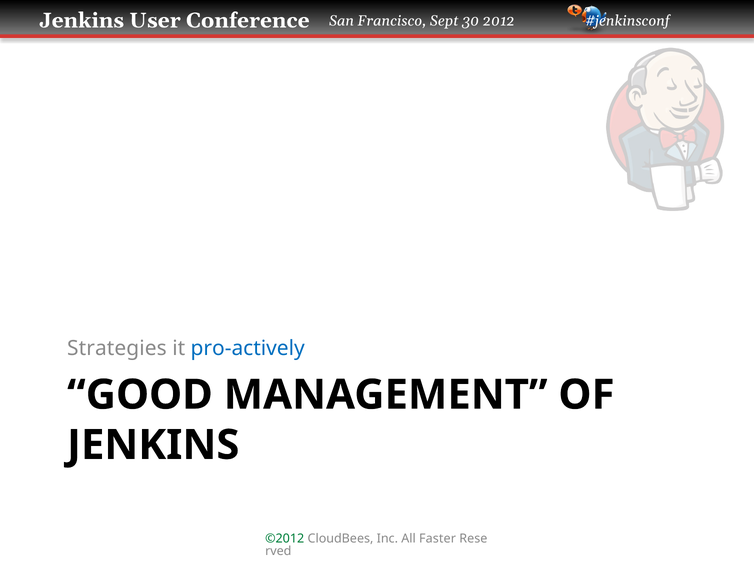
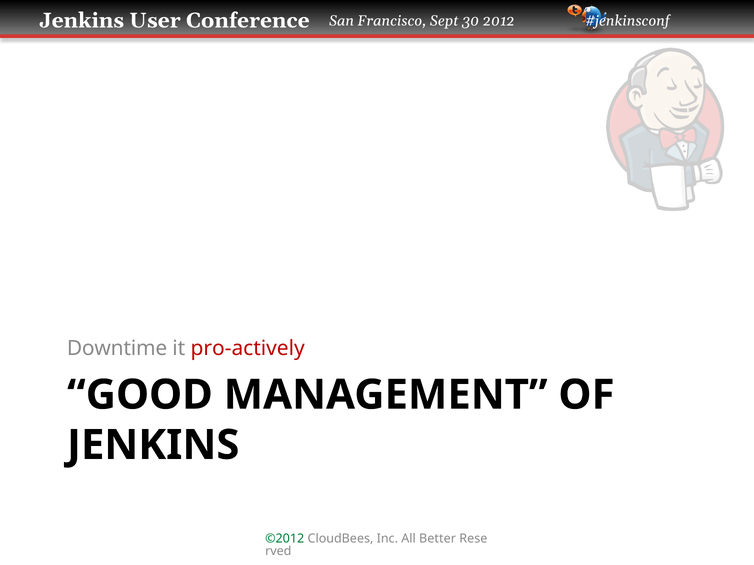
Strategies: Strategies -> Downtime
pro-actively colour: blue -> red
Faster: Faster -> Better
